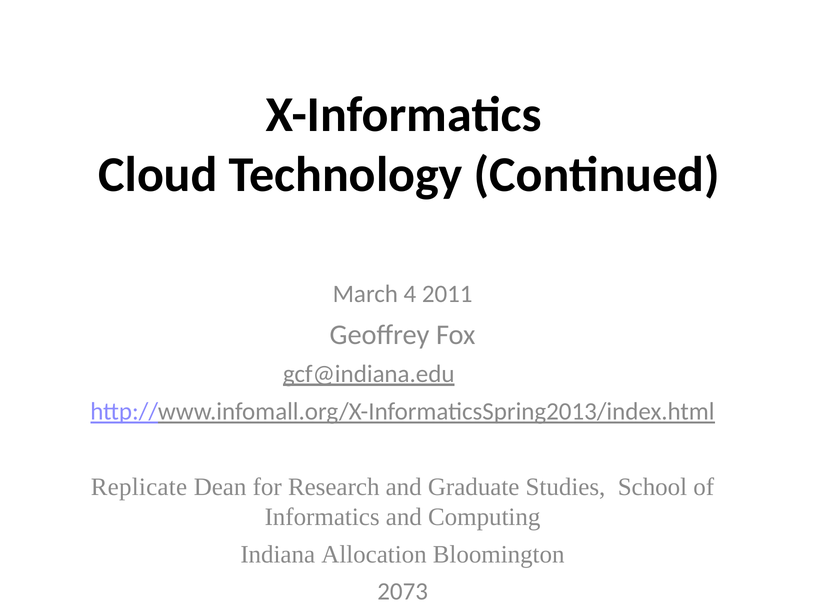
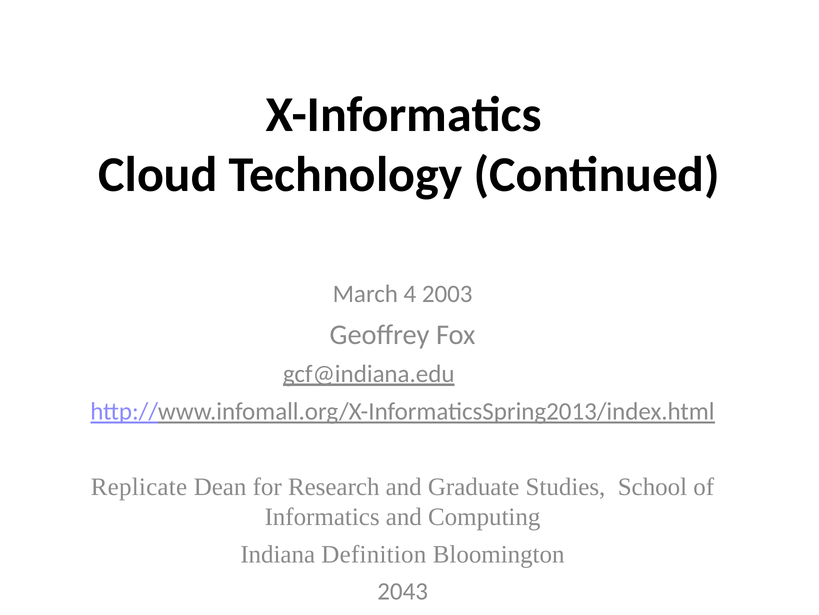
2011: 2011 -> 2003
Allocation: Allocation -> Definition
2073: 2073 -> 2043
